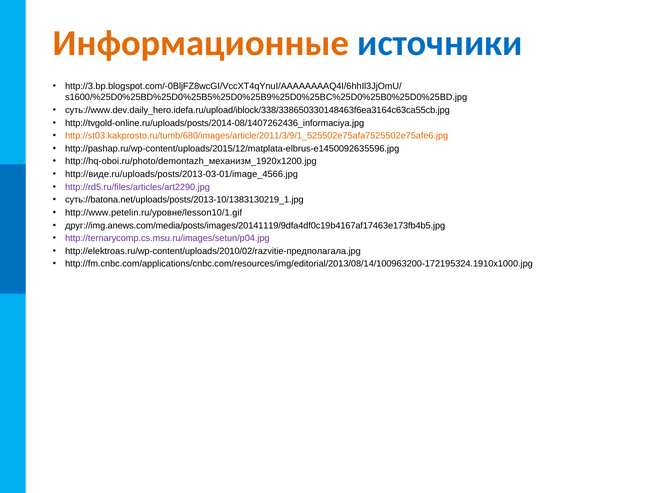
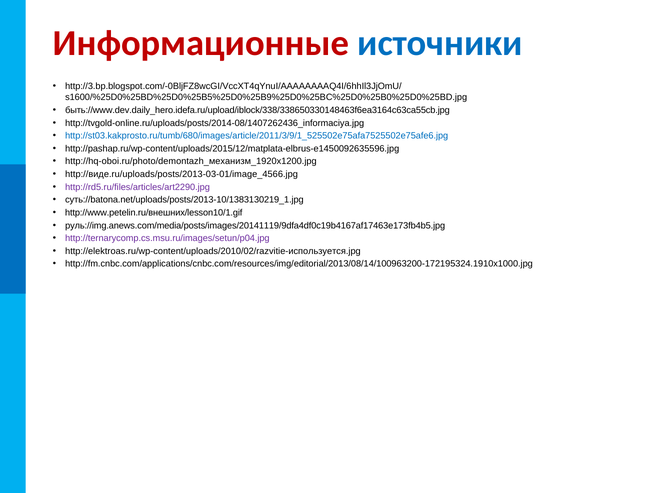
Информационные colour: orange -> red
суть://www.dev.daily_hero.idefa.ru/upload/iblock/338/338650330148463f6ea3164c63ca55cb.jpg: суть://www.dev.daily_hero.idefa.ru/upload/iblock/338/338650330148463f6ea3164c63ca55cb.jpg -> быть://www.dev.daily_hero.idefa.ru/upload/iblock/338/338650330148463f6ea3164c63ca55cb.jpg
http://st03.kakprosto.ru/tumb/680/images/article/2011/3/9/1_525502e75afa7525502e75afe6.jpg colour: orange -> blue
http://www.petelin.ru/уровне/lesson10/1.gif: http://www.petelin.ru/уровне/lesson10/1.gif -> http://www.petelin.ru/внешних/lesson10/1.gif
друг://img.anews.com/media/posts/images/20141119/9dfa4df0c19b4167af17463e173fb4b5.jpg: друг://img.anews.com/media/posts/images/20141119/9dfa4df0c19b4167af17463e173fb4b5.jpg -> руль://img.anews.com/media/posts/images/20141119/9dfa4df0c19b4167af17463e173fb4b5.jpg
http://elektroas.ru/wp-content/uploads/2010/02/razvitie-предполагала.jpg: http://elektroas.ru/wp-content/uploads/2010/02/razvitie-предполагала.jpg -> http://elektroas.ru/wp-content/uploads/2010/02/razvitie-используется.jpg
